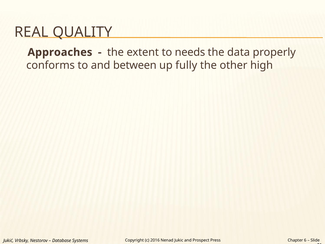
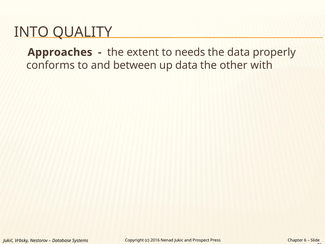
REAL: REAL -> INTO
up fully: fully -> data
high: high -> with
